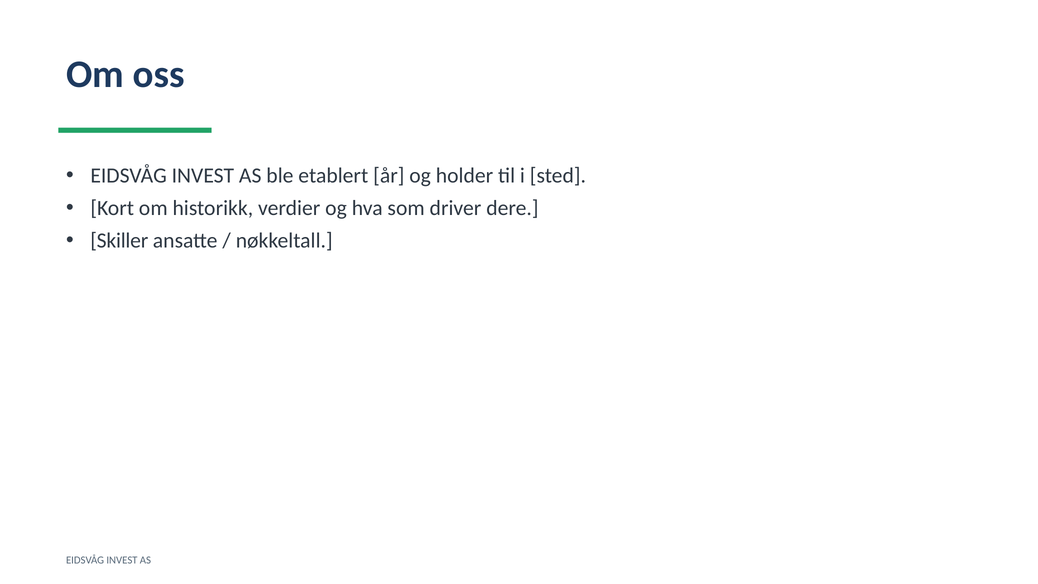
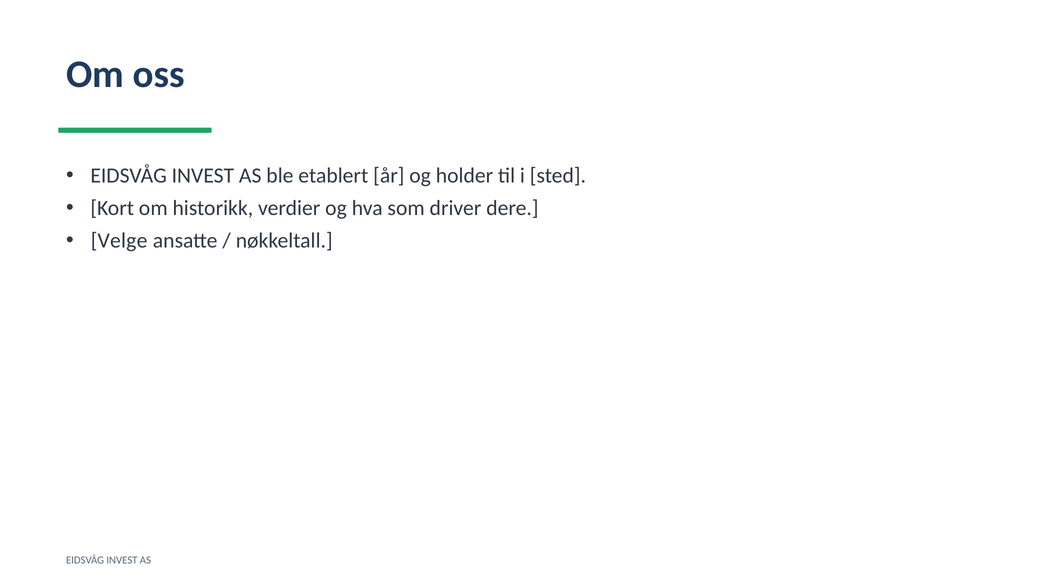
Skiller: Skiller -> Velge
